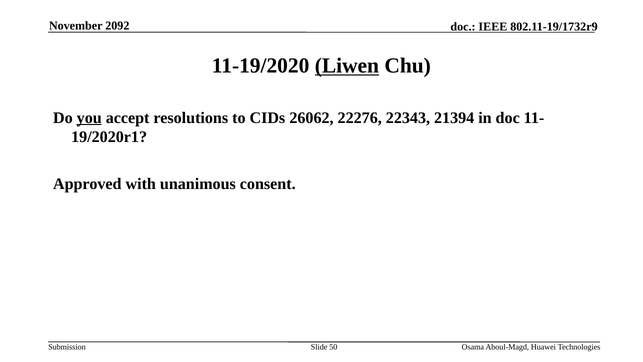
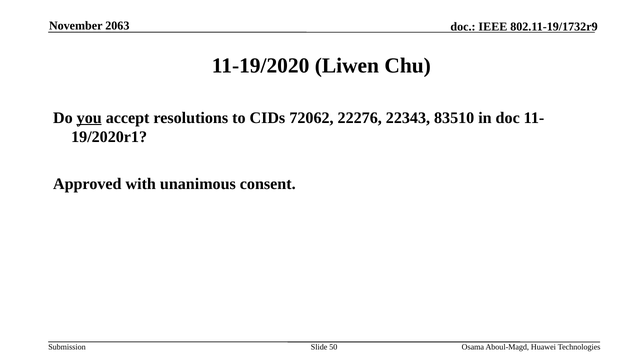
2092: 2092 -> 2063
Liwen underline: present -> none
26062: 26062 -> 72062
21394: 21394 -> 83510
